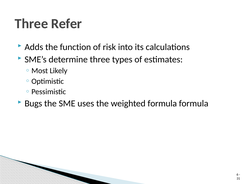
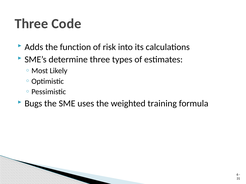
Refer: Refer -> Code
weighted formula: formula -> training
